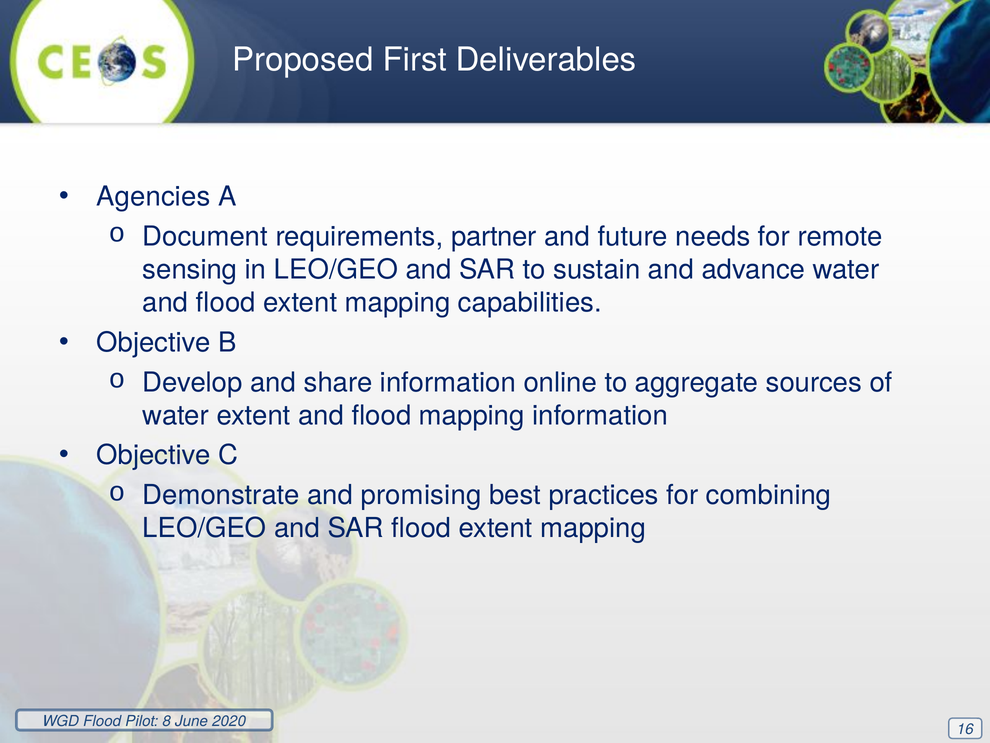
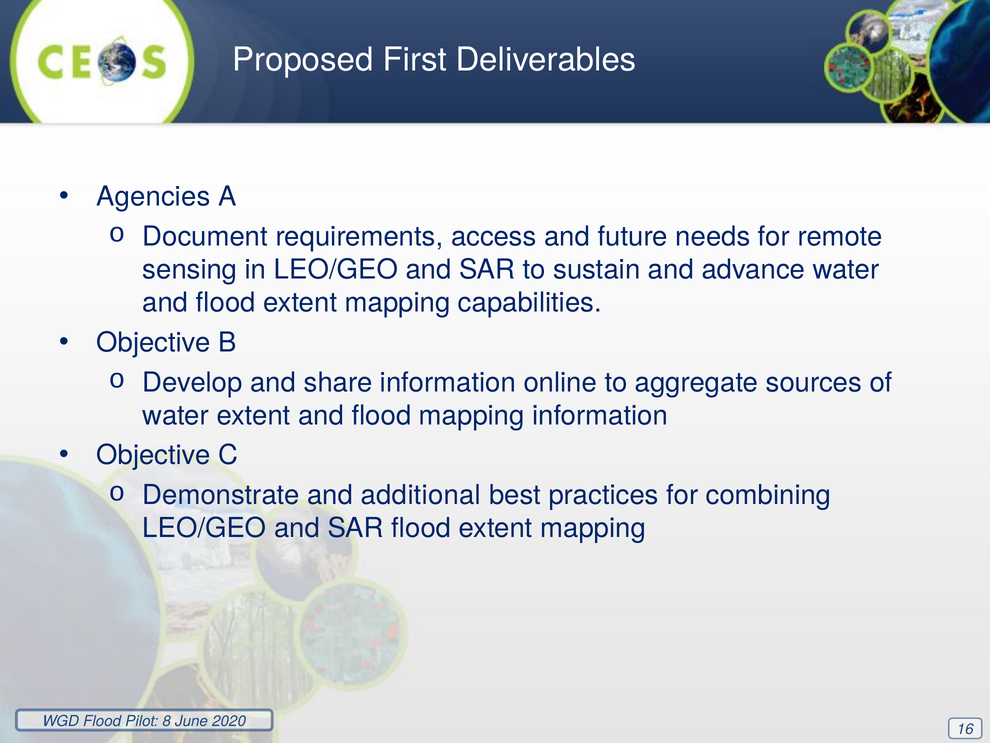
partner: partner -> access
promising: promising -> additional
